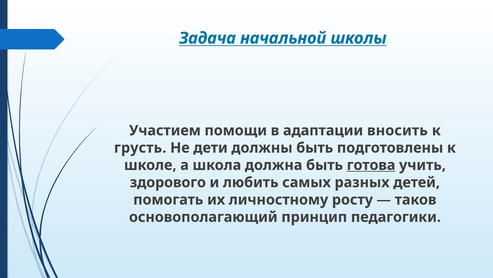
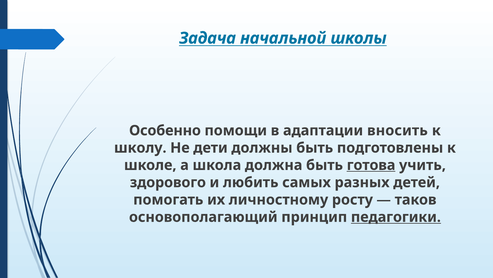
Участием: Участием -> Особенно
грусть: грусть -> школу
педагогики underline: none -> present
